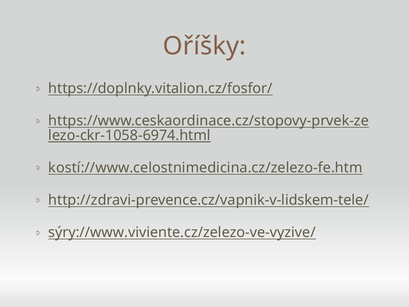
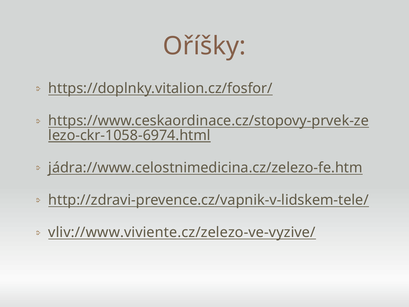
kostí://www.celostnimedicina.cz/zelezo-fe.htm: kostí://www.celostnimedicina.cz/zelezo-fe.htm -> jádra://www.celostnimedicina.cz/zelezo-fe.htm
sýry://www.viviente.cz/zelezo-ve-vyzive/: sýry://www.viviente.cz/zelezo-ve-vyzive/ -> vliv://www.viviente.cz/zelezo-ve-vyzive/
